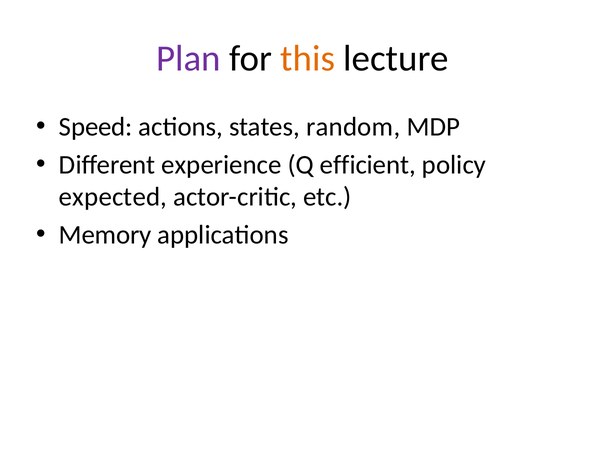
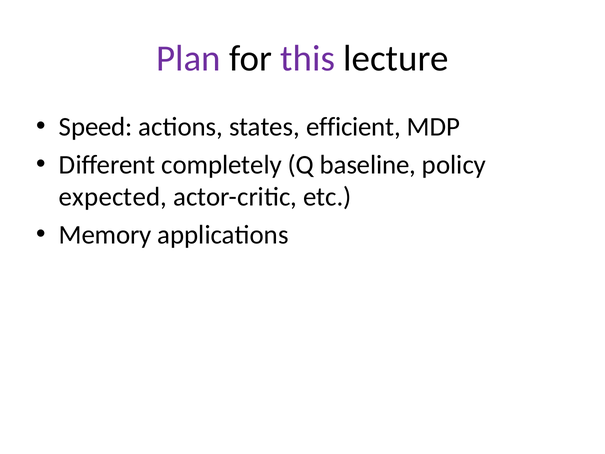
this colour: orange -> purple
random: random -> efficient
experience: experience -> completely
efficient: efficient -> baseline
